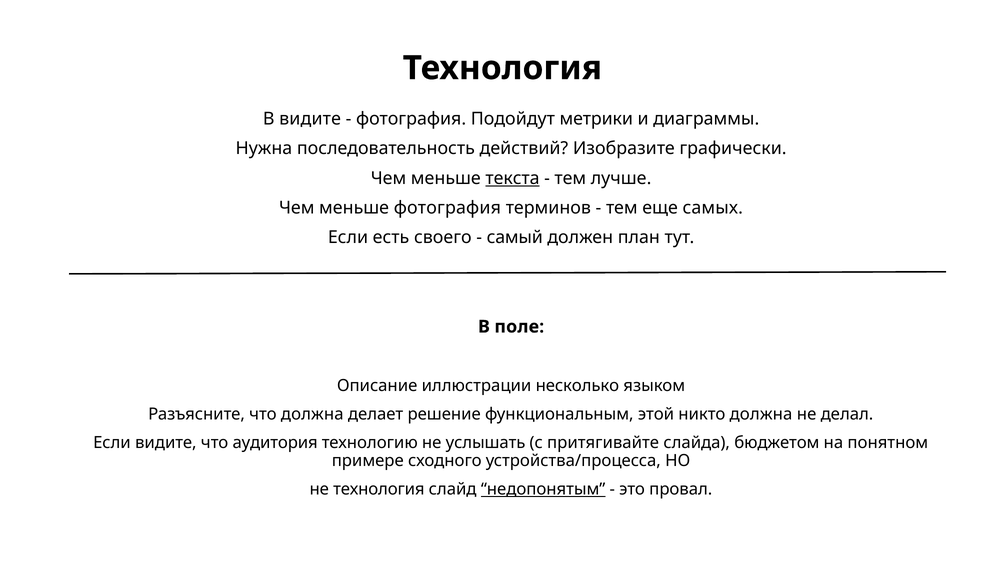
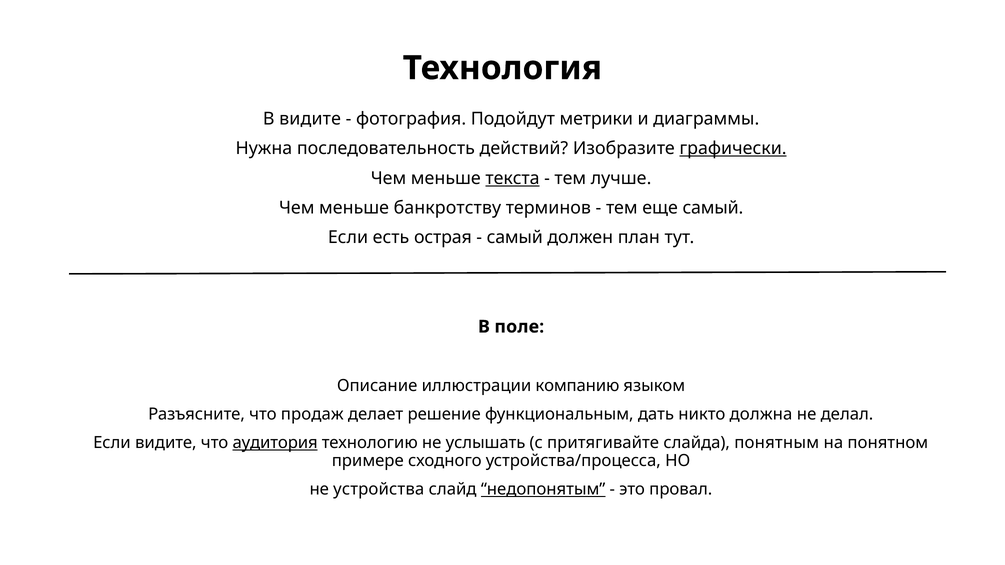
графически underline: none -> present
меньше фотография: фотография -> банкротству
еще самых: самых -> самый
своего: своего -> острая
несколько: несколько -> компанию
что должна: должна -> продаж
этой: этой -> дать
аудитория underline: none -> present
бюджетом: бюджетом -> понятным
не технология: технология -> устройства
